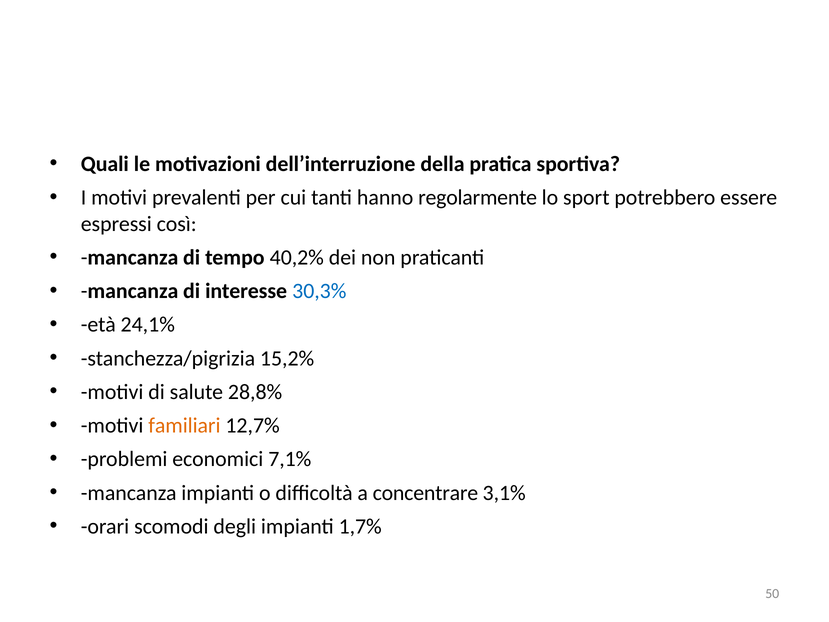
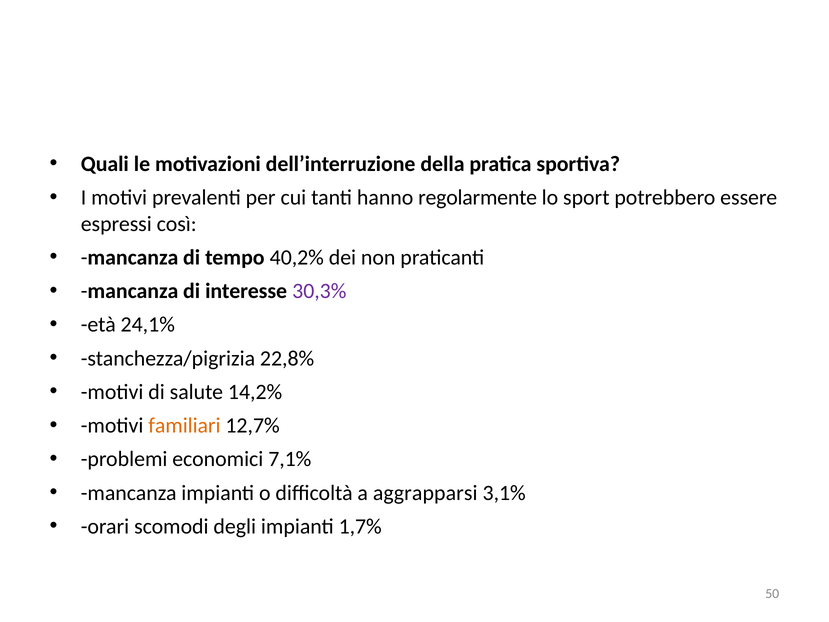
30,3% colour: blue -> purple
15,2%: 15,2% -> 22,8%
28,8%: 28,8% -> 14,2%
concentrare: concentrare -> aggrapparsi
